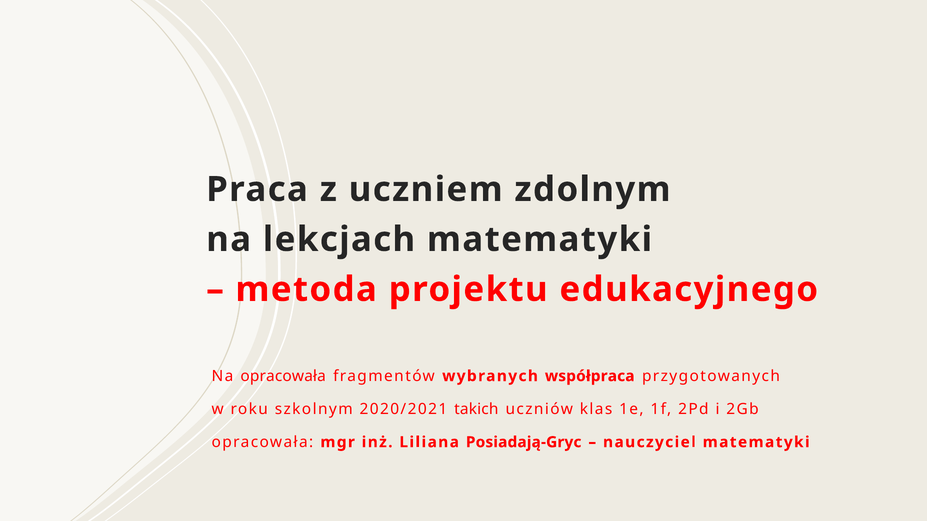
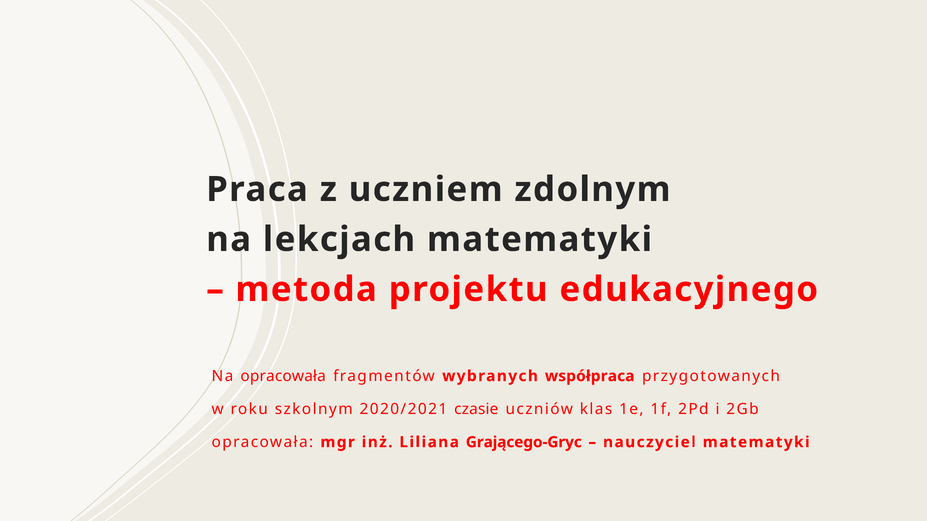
takich: takich -> czasie
Posiadają-Gryc: Posiadają-Gryc -> Grającego-Gryc
